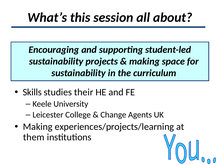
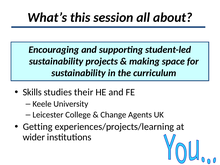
Making at (38, 127): Making -> Getting
them: them -> wider
